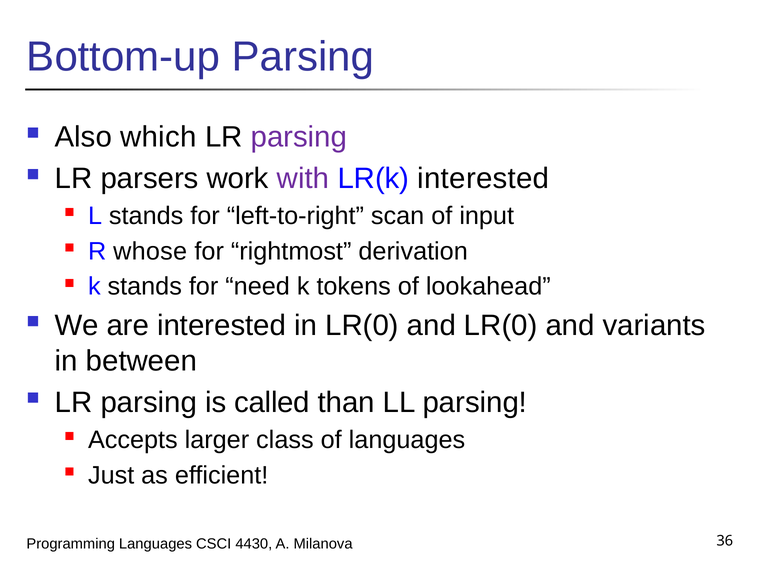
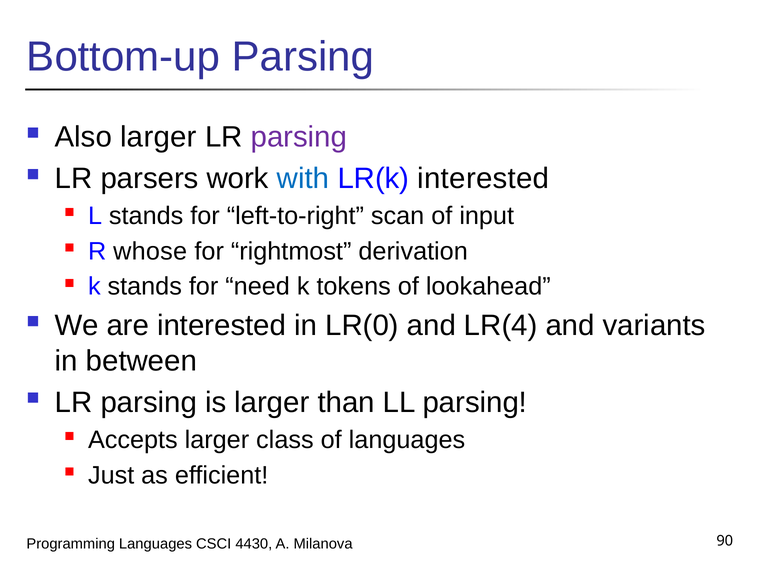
Also which: which -> larger
with colour: purple -> blue
and LR(0: LR(0 -> LR(4
is called: called -> larger
36: 36 -> 90
